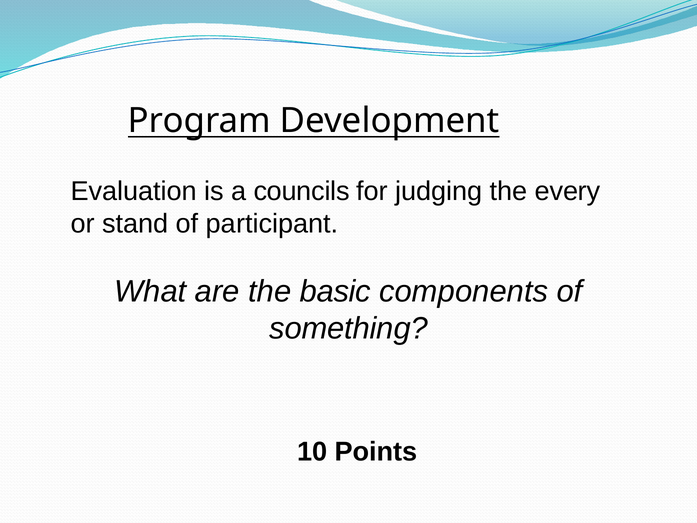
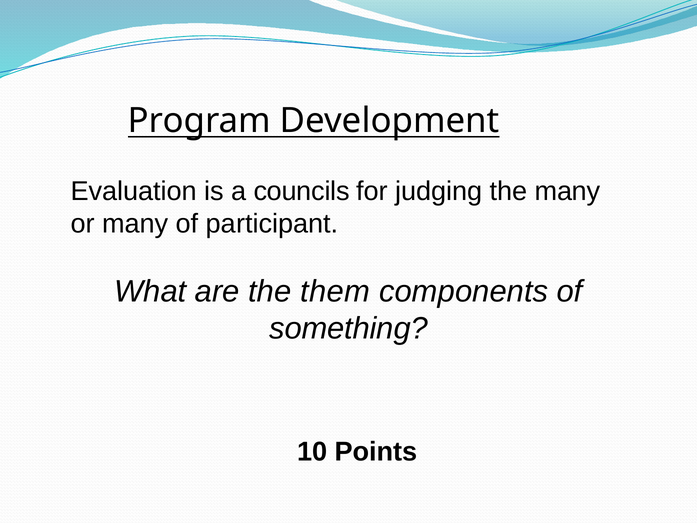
the every: every -> many
or stand: stand -> many
basic: basic -> them
